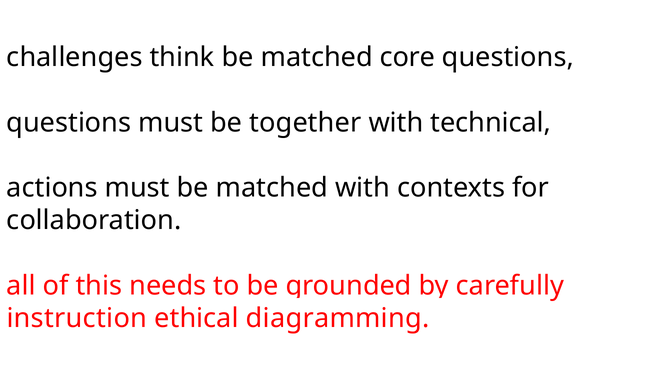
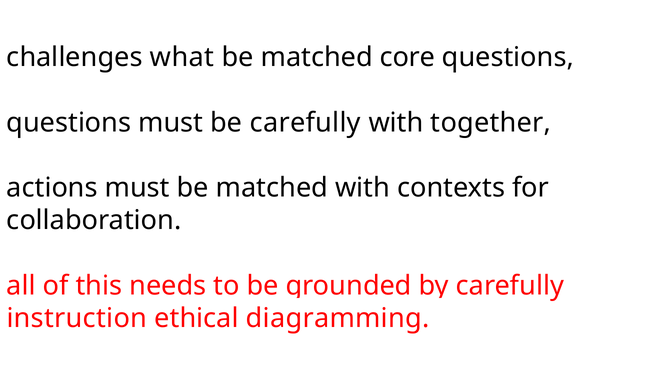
think: think -> what
be together: together -> carefully
technical: technical -> together
